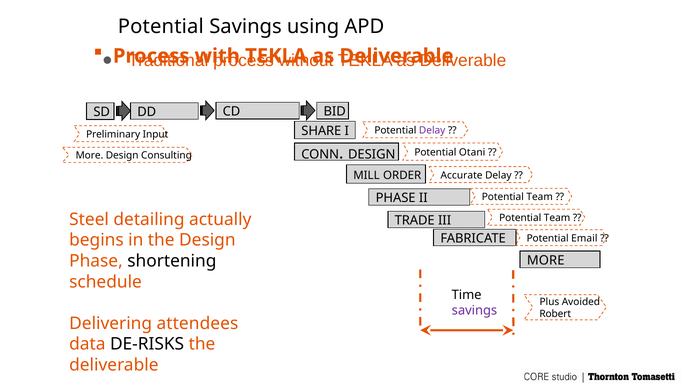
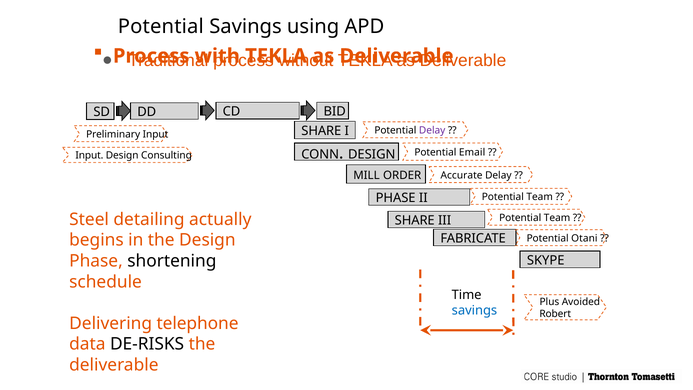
Otani: Otani -> Email
More at (89, 156): More -> Input
TRADE at (415, 220): TRADE -> SHARE
Email: Email -> Otani
MORE at (546, 260): MORE -> SKYPE
savings at (474, 310) colour: purple -> blue
attendees: attendees -> telephone
